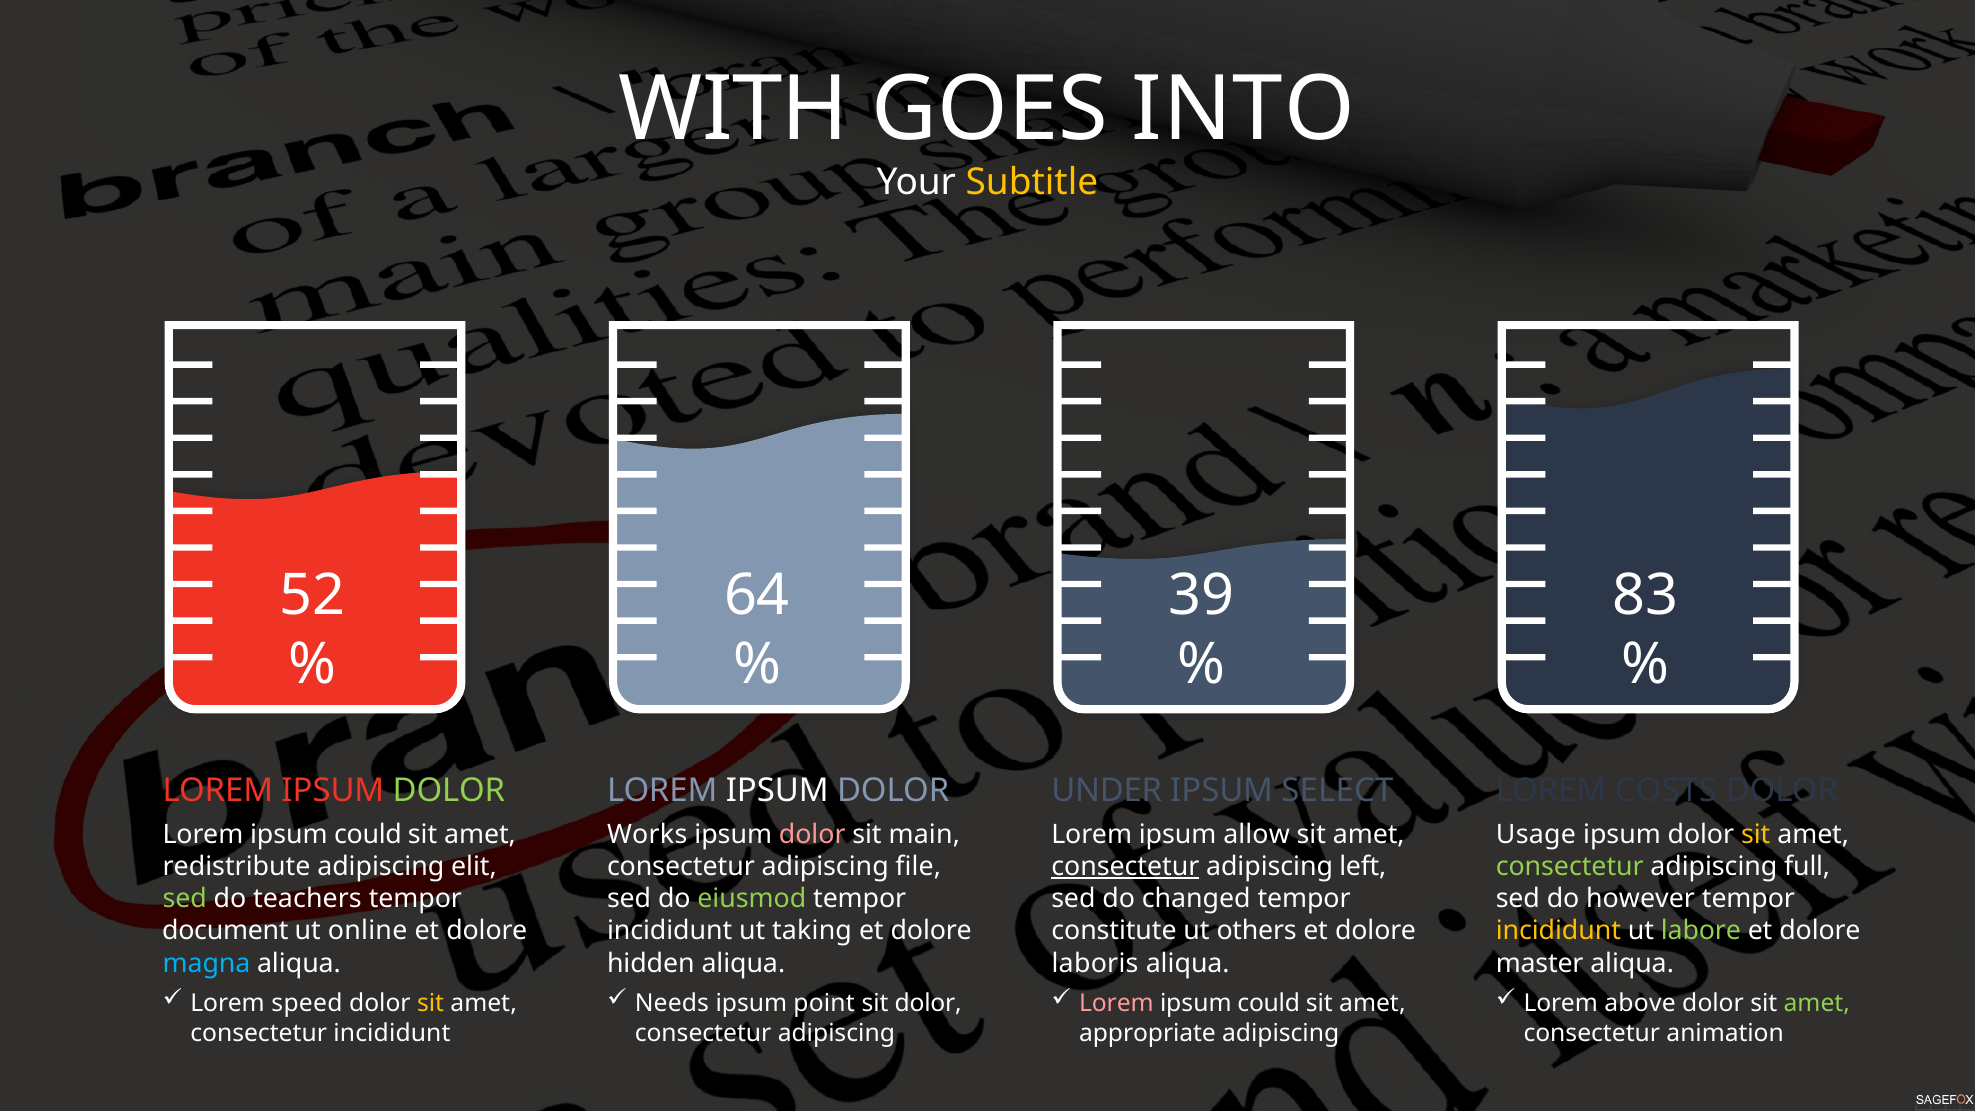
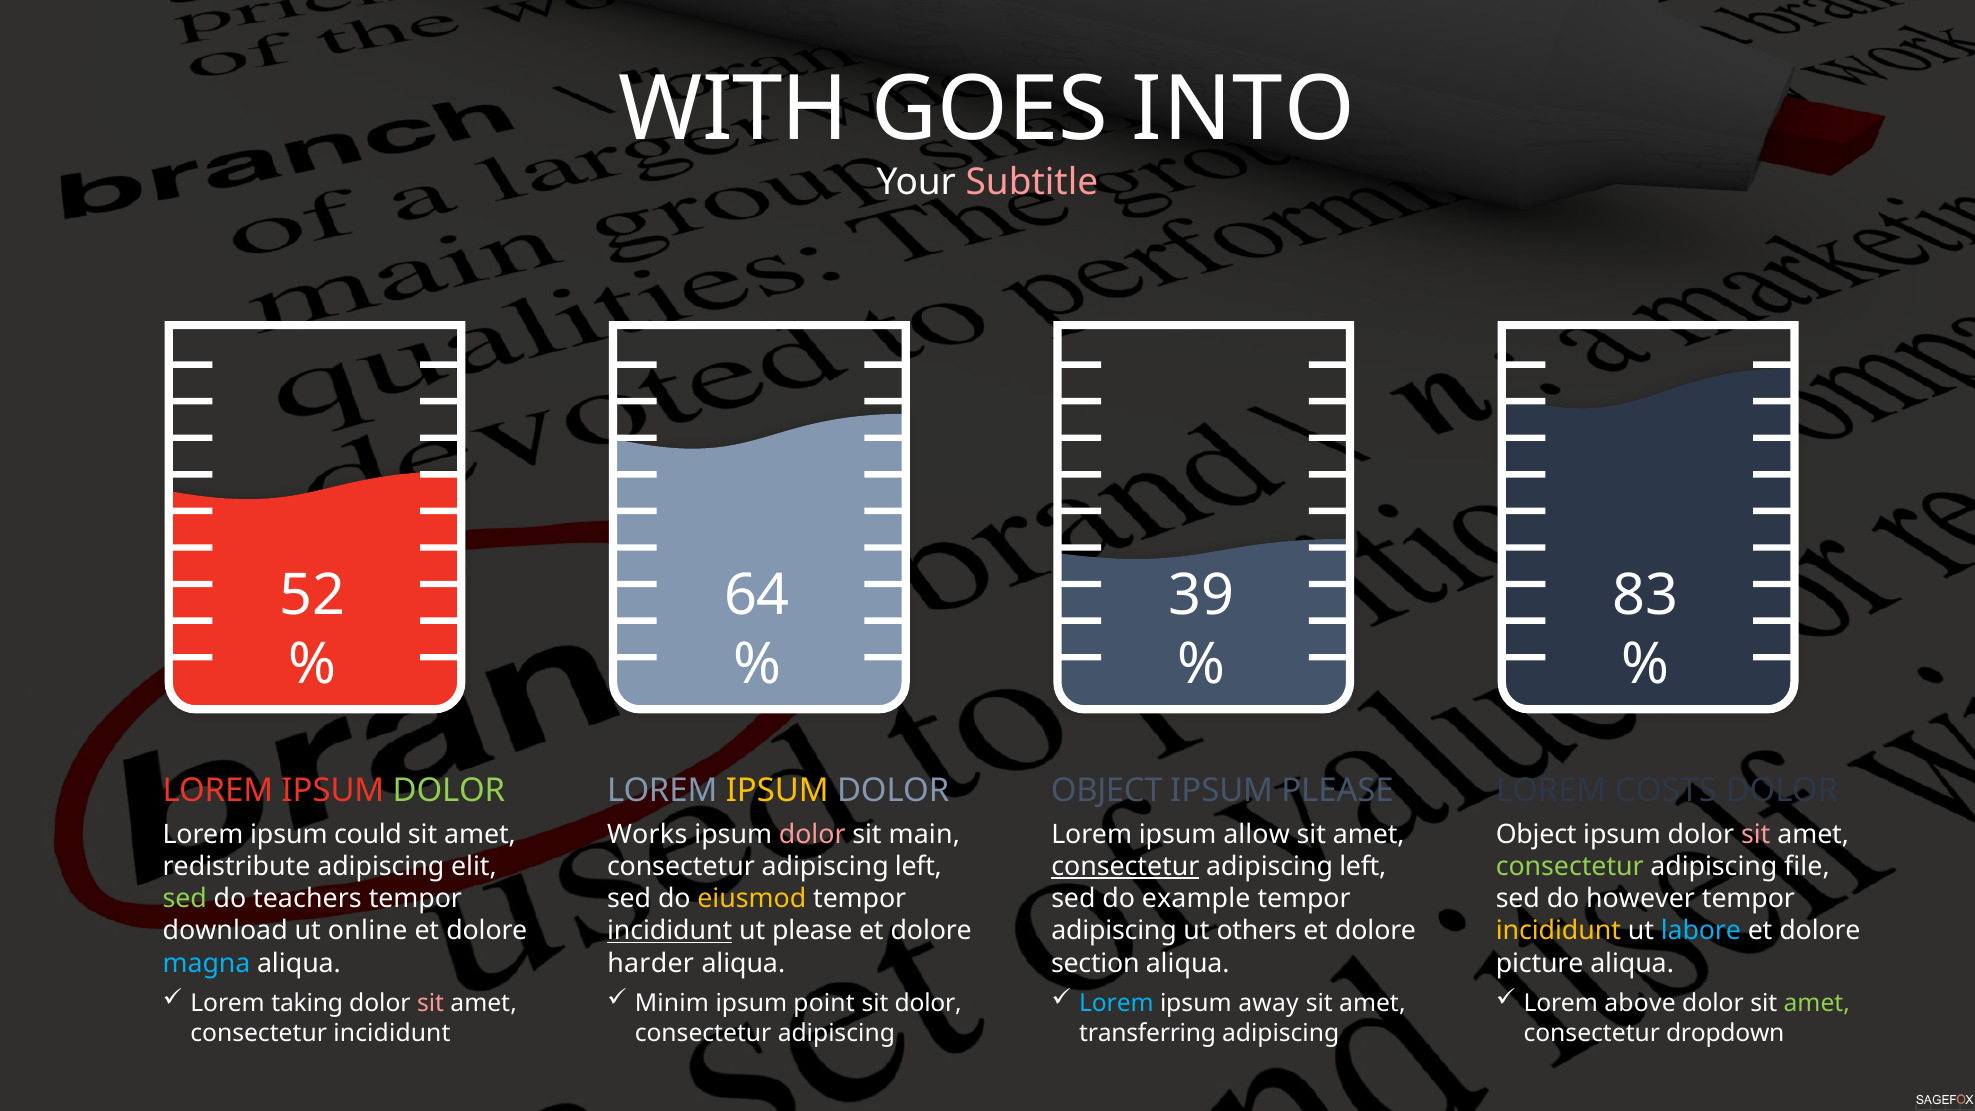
Subtitle colour: yellow -> pink
IPSUM at (777, 791) colour: white -> yellow
UNDER at (1107, 791): UNDER -> OBJECT
IPSUM SELECT: SELECT -> PLEASE
Usage at (1536, 835): Usage -> Object
sit at (1756, 835) colour: yellow -> pink
file at (918, 867): file -> left
full: full -> file
eiusmod colour: light green -> yellow
changed: changed -> example
document: document -> download
incididunt at (670, 931) underline: none -> present
ut taking: taking -> please
constitute at (1114, 931): constitute -> adipiscing
labore colour: light green -> light blue
hidden: hidden -> harder
laboris: laboris -> section
master: master -> picture
speed: speed -> taking
sit at (431, 1004) colour: yellow -> pink
Needs: Needs -> Minim
Lorem at (1116, 1004) colour: pink -> light blue
could at (1269, 1004): could -> away
appropriate: appropriate -> transferring
animation: animation -> dropdown
